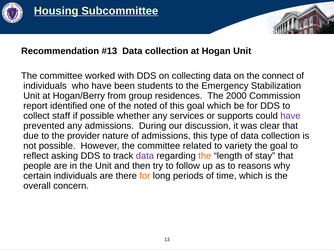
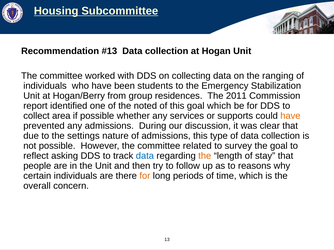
connect: connect -> ranging
2000: 2000 -> 2011
staff: staff -> area
have at (290, 116) colour: purple -> orange
provider: provider -> settings
variety: variety -> survey
data at (145, 156) colour: purple -> blue
